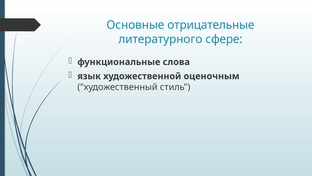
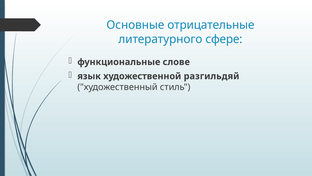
слова: слова -> слове
оценочным: оценочным -> разгильдяй
